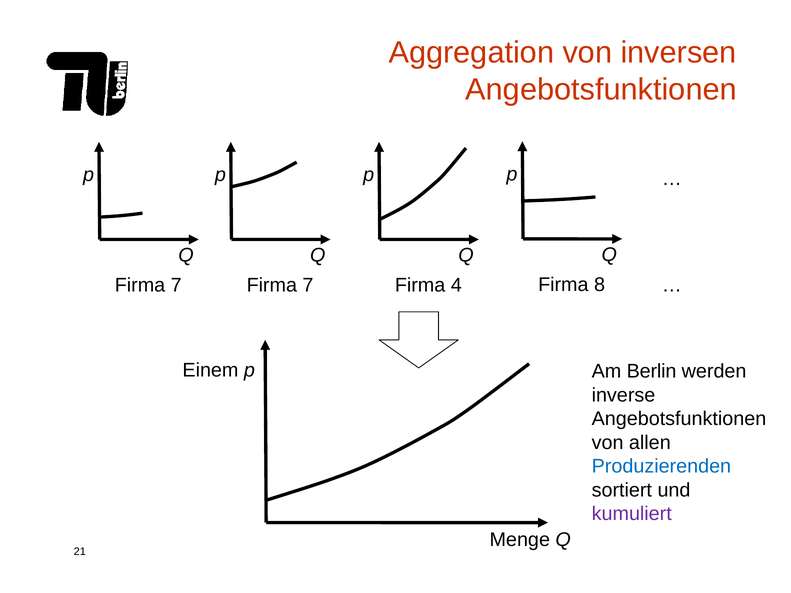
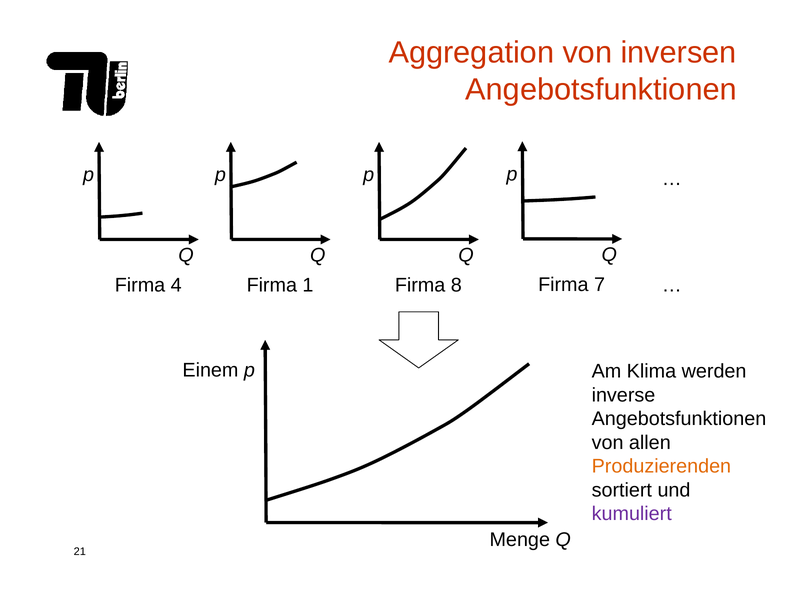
8: 8 -> 7
7 at (176, 285): 7 -> 4
7 at (308, 285): 7 -> 1
4: 4 -> 8
Berlin: Berlin -> Klima
Produzierenden colour: blue -> orange
